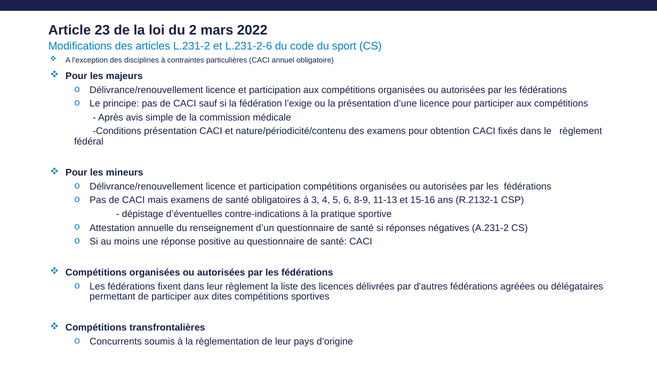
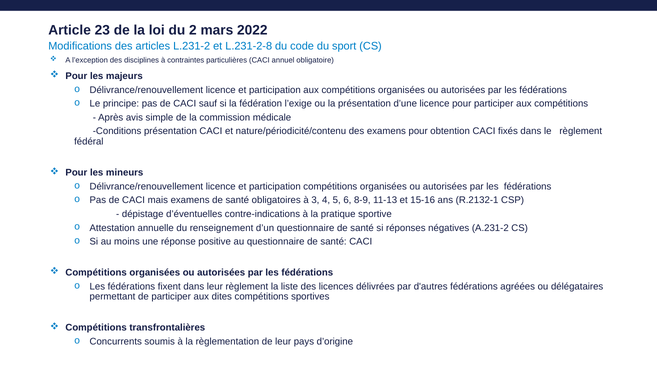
L.231-2-6: L.231-2-6 -> L.231-2-8
